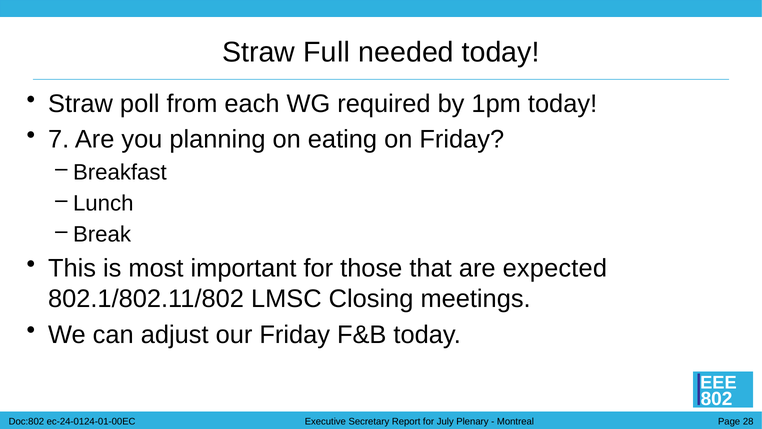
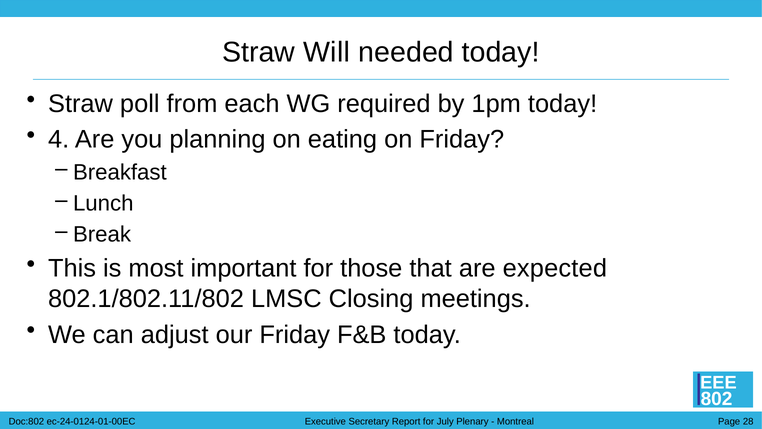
Full: Full -> Will
7: 7 -> 4
